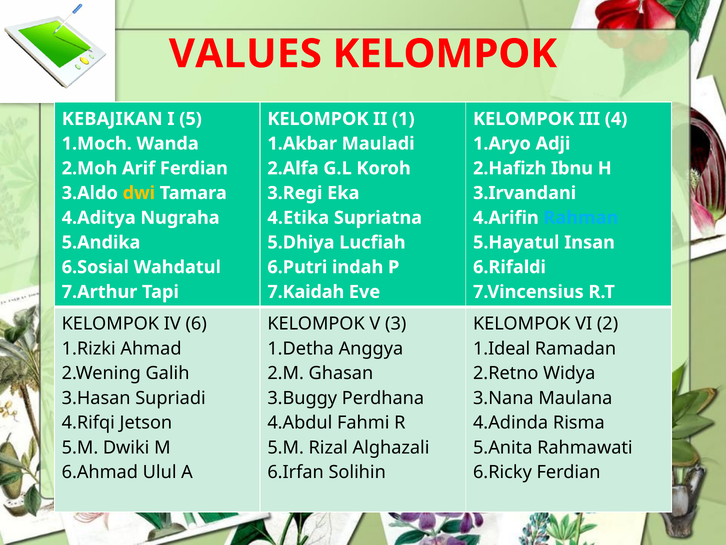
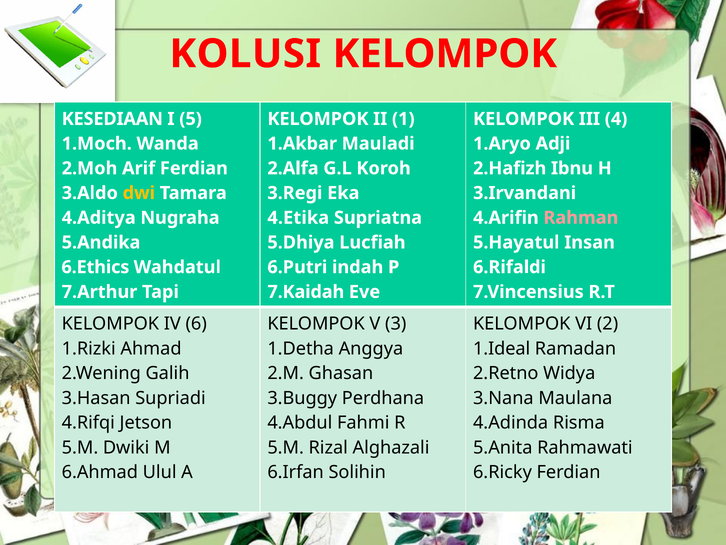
VALUES: VALUES -> KOLUSI
KEBAJIKAN: KEBAJIKAN -> KESEDIAAN
Rahman colour: light blue -> pink
6.Sosial: 6.Sosial -> 6.Ethics
